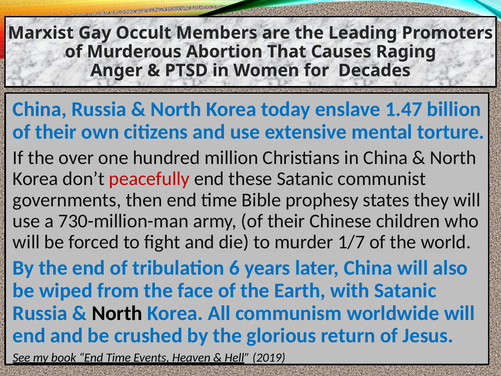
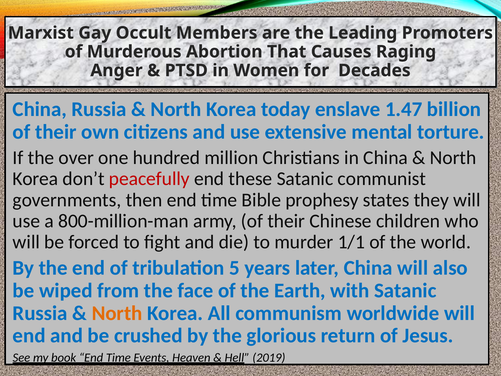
730-million-man: 730-million-man -> 800-million-man
1/7: 1/7 -> 1/1
6: 6 -> 5
North at (117, 313) colour: black -> orange
